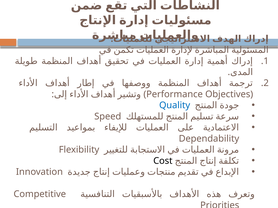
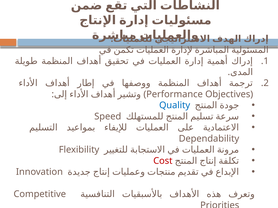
Cost colour: black -> red
